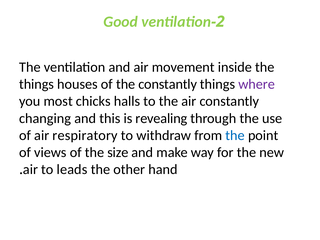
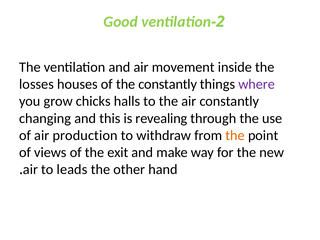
things at (37, 84): things -> losses
most: most -> grow
respiratory: respiratory -> production
the at (235, 135) colour: blue -> orange
size: size -> exit
